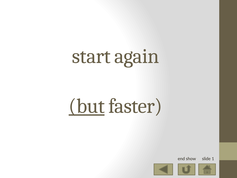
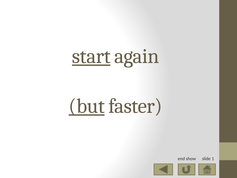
start underline: none -> present
